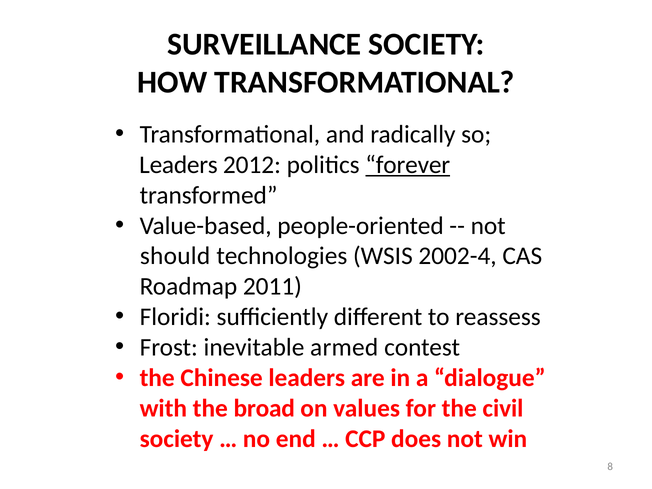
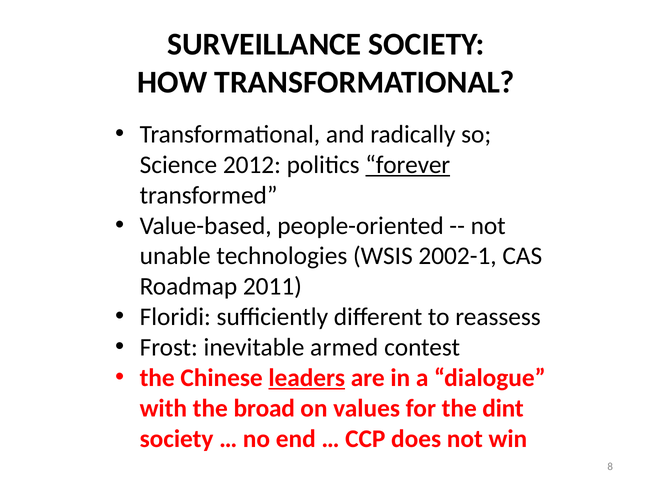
Leaders at (179, 165): Leaders -> Science
should: should -> unable
2002-4: 2002-4 -> 2002-1
leaders at (307, 378) underline: none -> present
civil: civil -> dint
